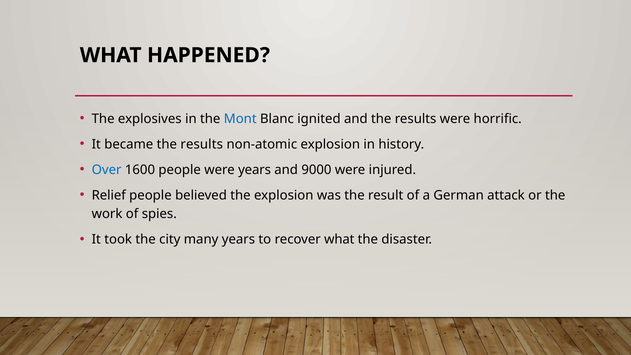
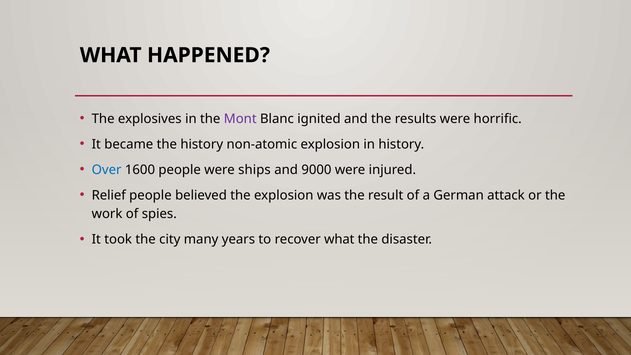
Mont colour: blue -> purple
became the results: results -> history
were years: years -> ships
